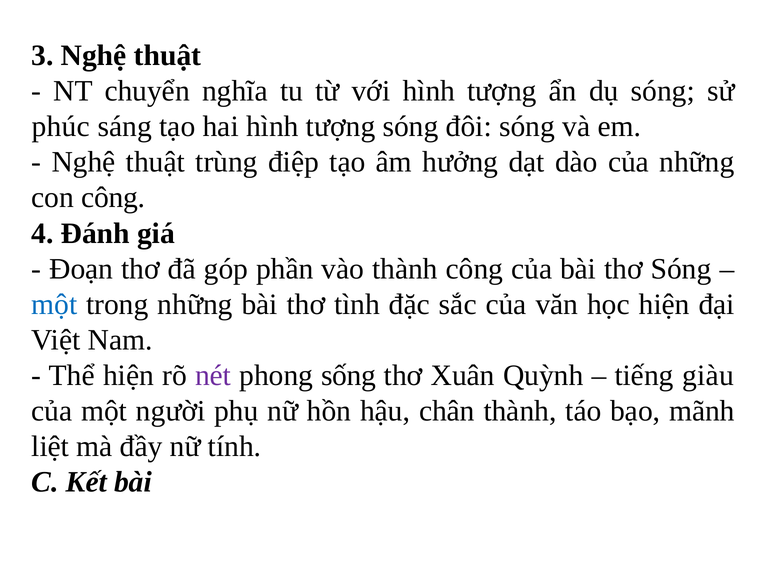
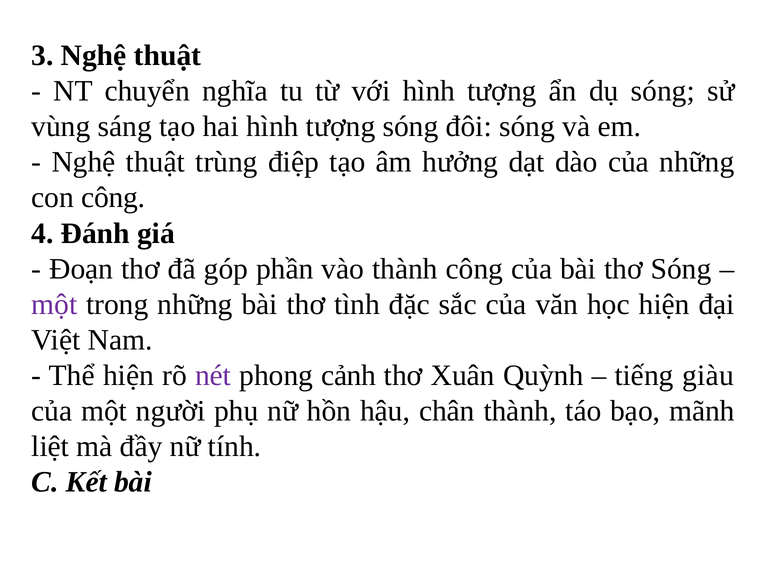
phúc: phúc -> vùng
một at (54, 304) colour: blue -> purple
sống: sống -> cảnh
